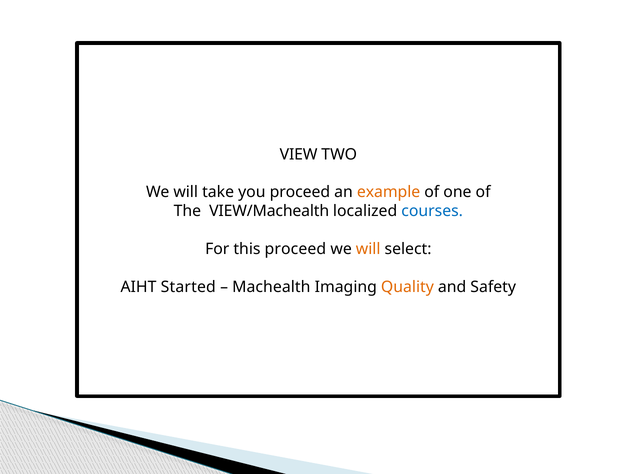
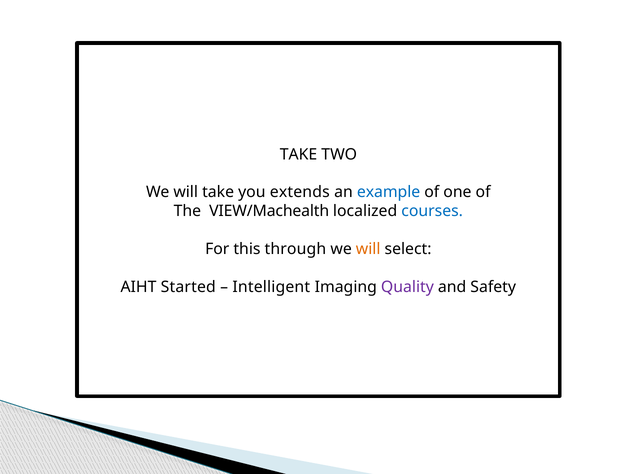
VIEW at (299, 154): VIEW -> TAKE
you proceed: proceed -> extends
example colour: orange -> blue
this proceed: proceed -> through
Machealth: Machealth -> Intelligent
Quality colour: orange -> purple
